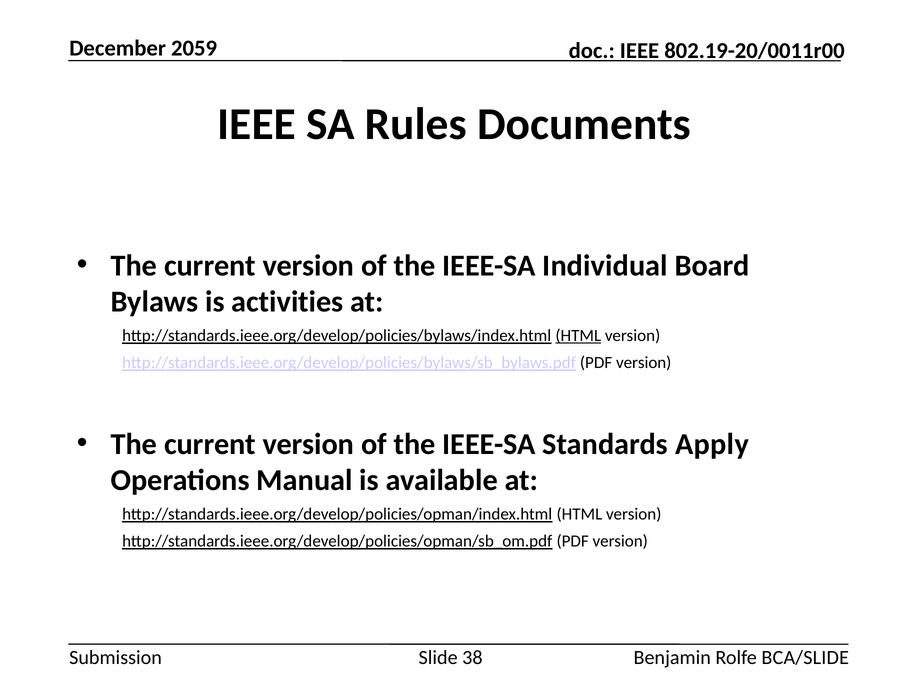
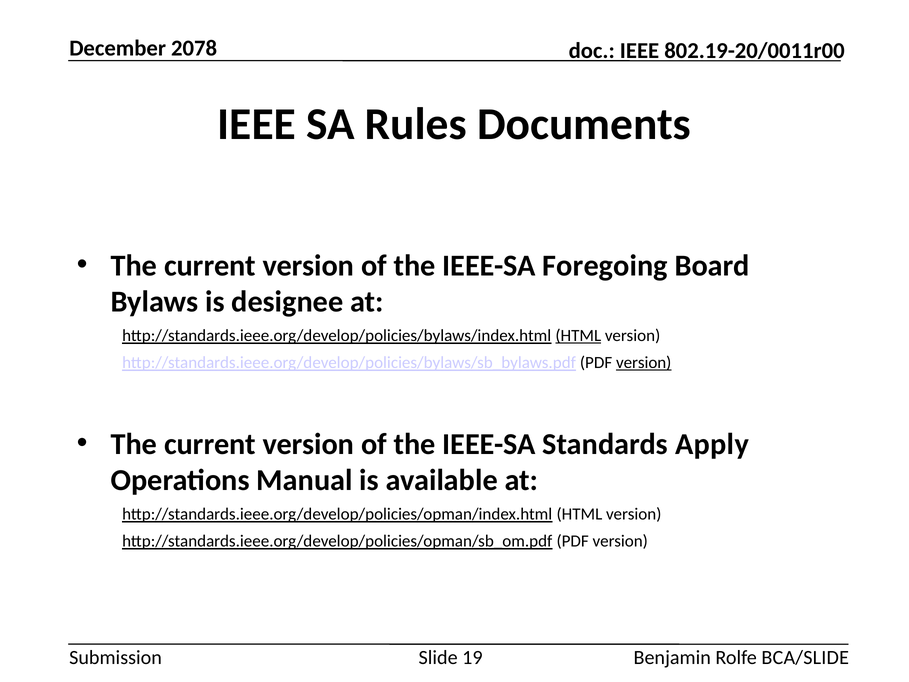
2059: 2059 -> 2078
Individual: Individual -> Foregoing
activities: activities -> designee
version at (644, 363) underline: none -> present
38: 38 -> 19
